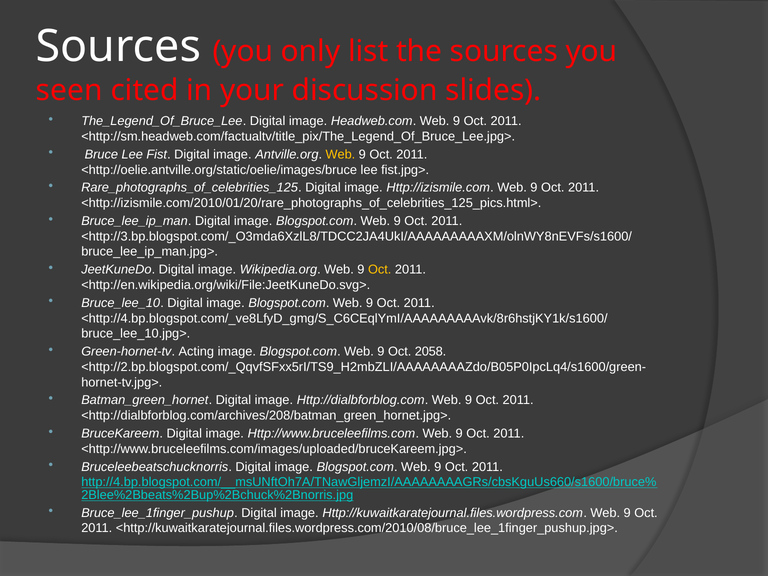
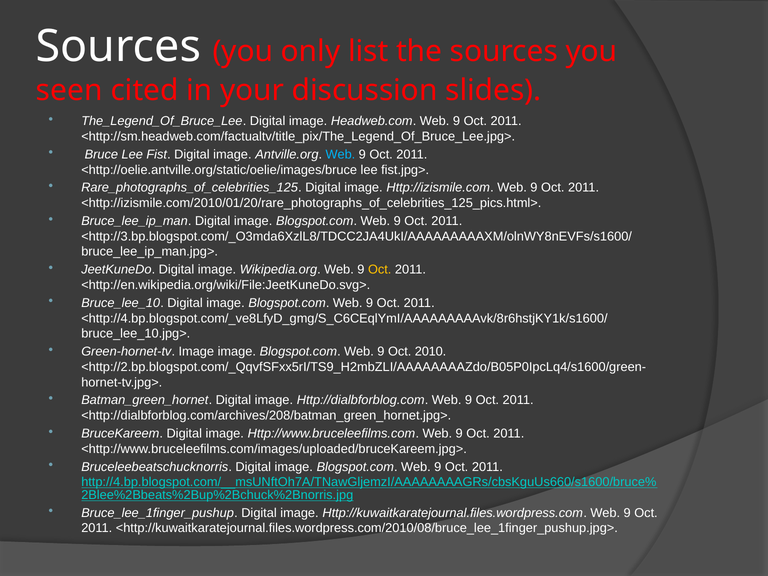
Web at (340, 154) colour: yellow -> light blue
Green-hornet-tv Acting: Acting -> Image
2058: 2058 -> 2010
